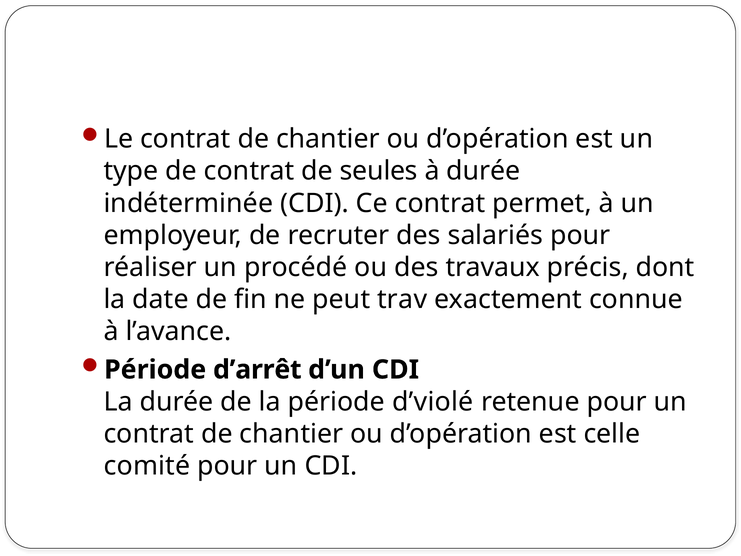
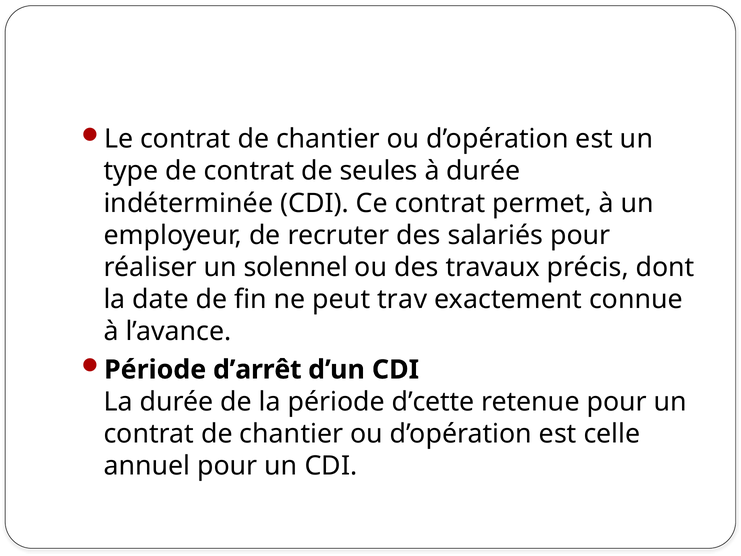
procédé: procédé -> solennel
d’violé: d’violé -> d’cette
comité: comité -> annuel
